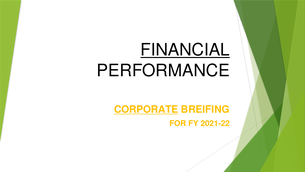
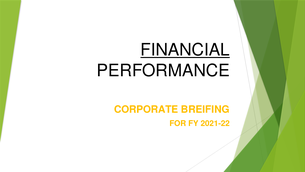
CORPORATE underline: present -> none
